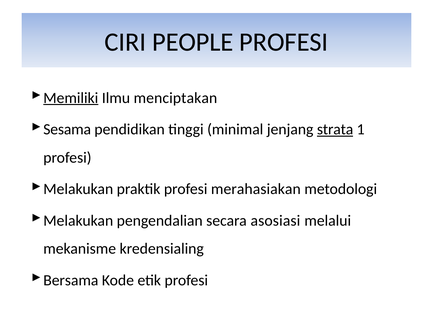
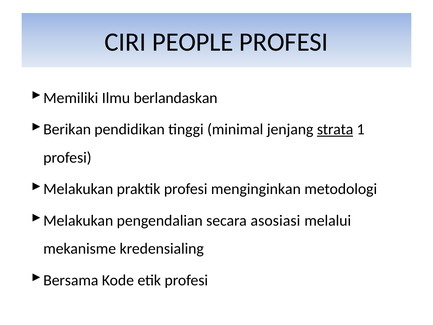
Memiliki underline: present -> none
menciptakan: menciptakan -> berlandaskan
Sesama: Sesama -> Berikan
merahasiakan: merahasiakan -> menginginkan
